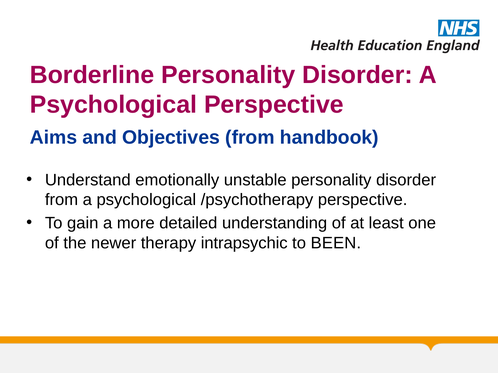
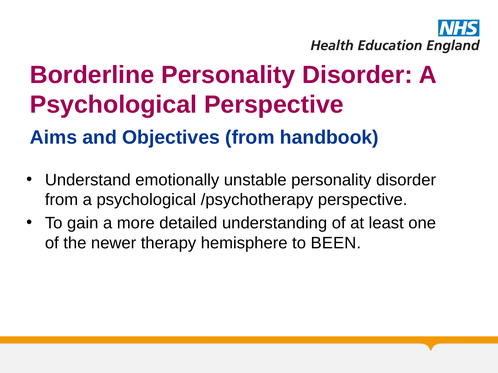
intrapsychic: intrapsychic -> hemisphere
